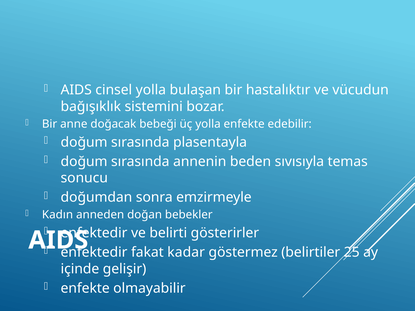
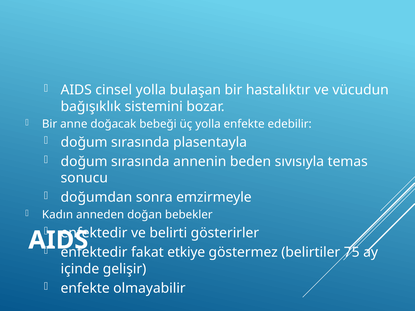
kadar: kadar -> etkiye
25: 25 -> 75
